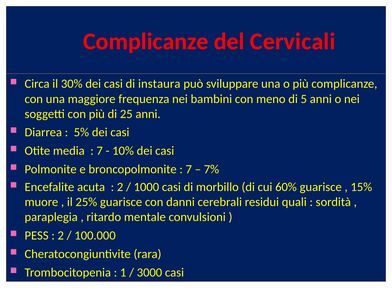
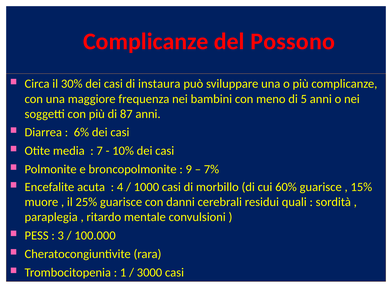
Cervicali: Cervicali -> Possono
25: 25 -> 87
5%: 5% -> 6%
7 at (189, 169): 7 -> 9
2 at (120, 187): 2 -> 4
2 at (61, 235): 2 -> 3
